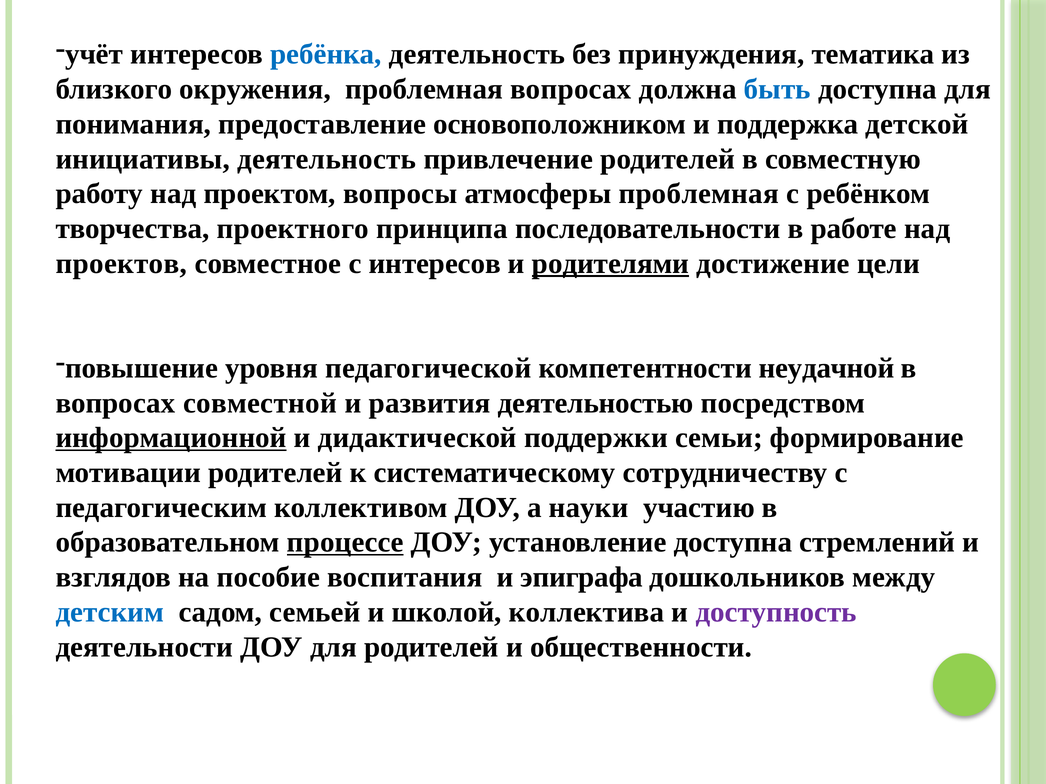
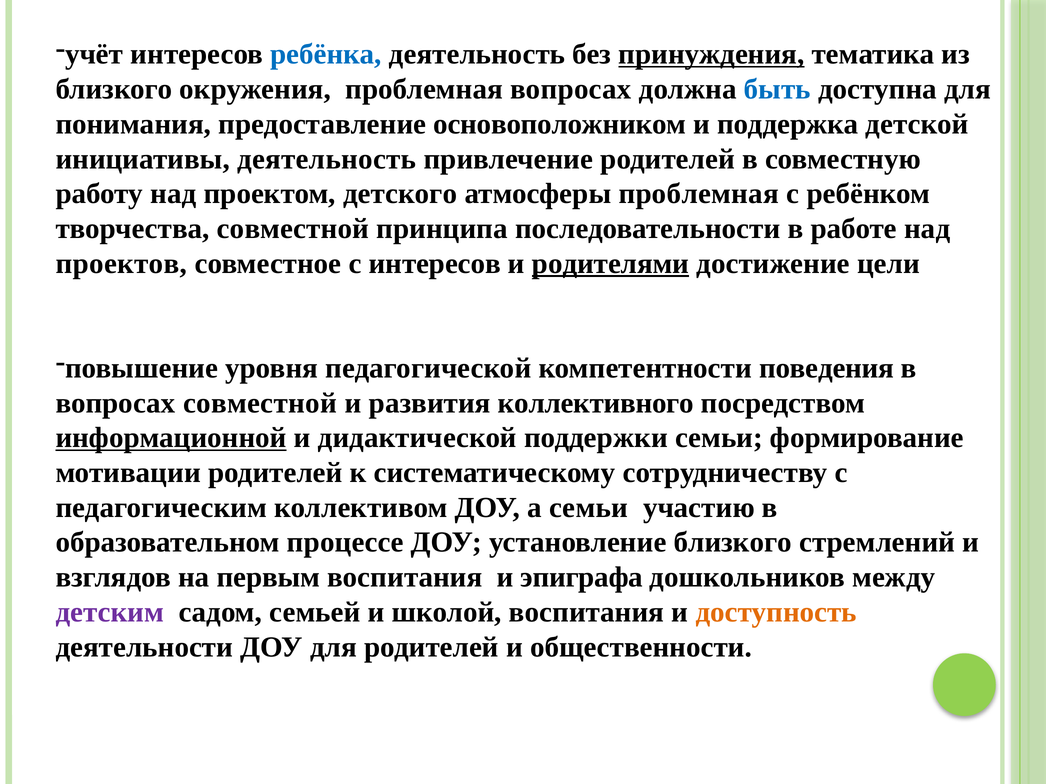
принуждения underline: none -> present
вопросы: вопросы -> детского
творчества проектного: проектного -> совместной
неудачной: неудачной -> поведения
деятельностью: деятельностью -> коллективного
а науки: науки -> семьи
процессе underline: present -> none
установление доступна: доступна -> близкого
пособие: пособие -> первым
детским colour: blue -> purple
школой коллектива: коллектива -> воспитания
доступность colour: purple -> orange
